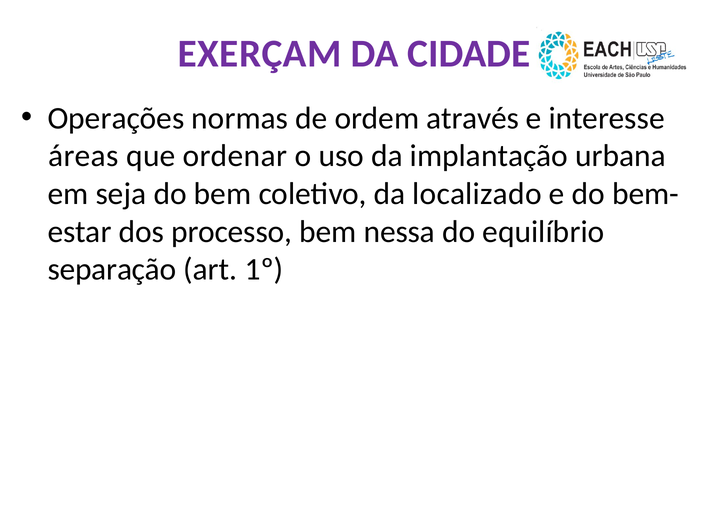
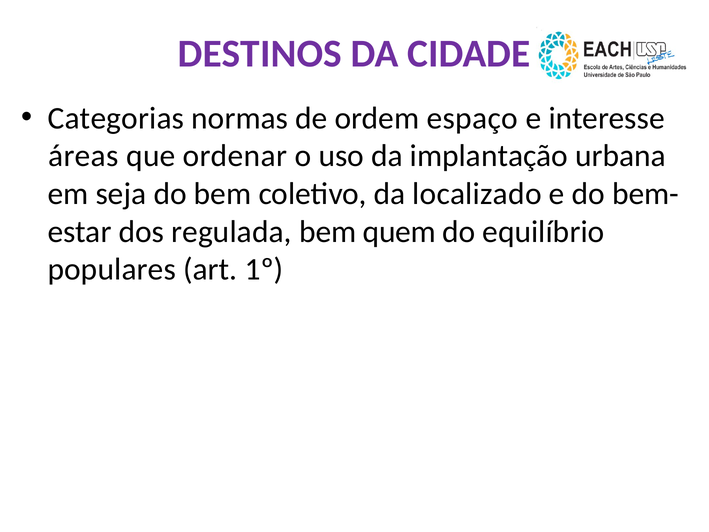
EXERÇAM: EXERÇAM -> DESTINOS
Operações: Operações -> Categorias
através: através -> espaço
processo: processo -> regulada
nessa: nessa -> quem
separação: separação -> populares
